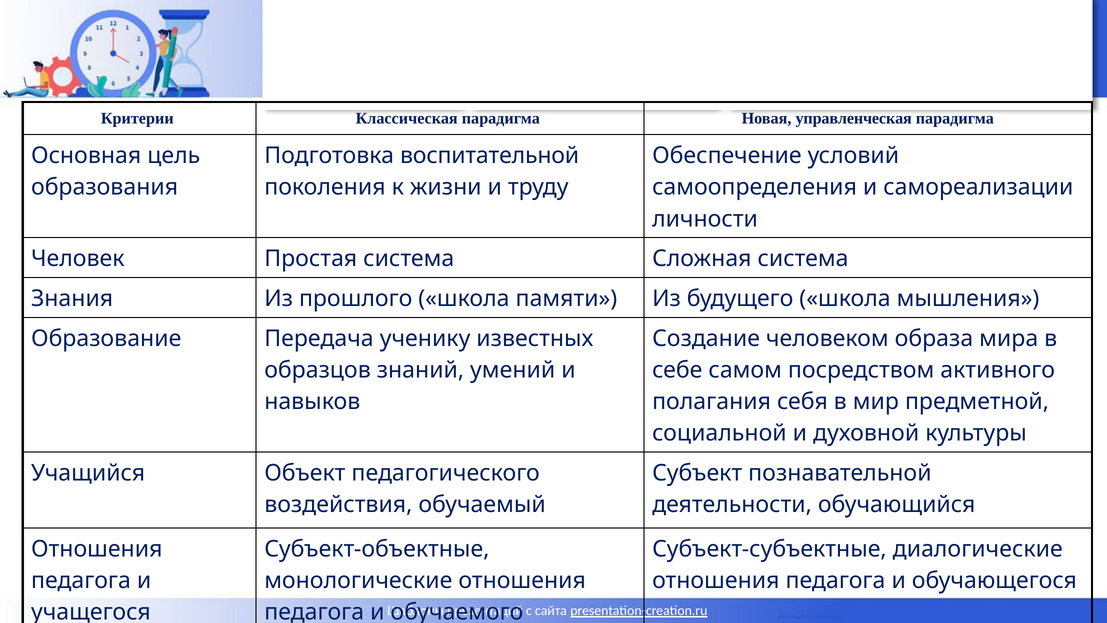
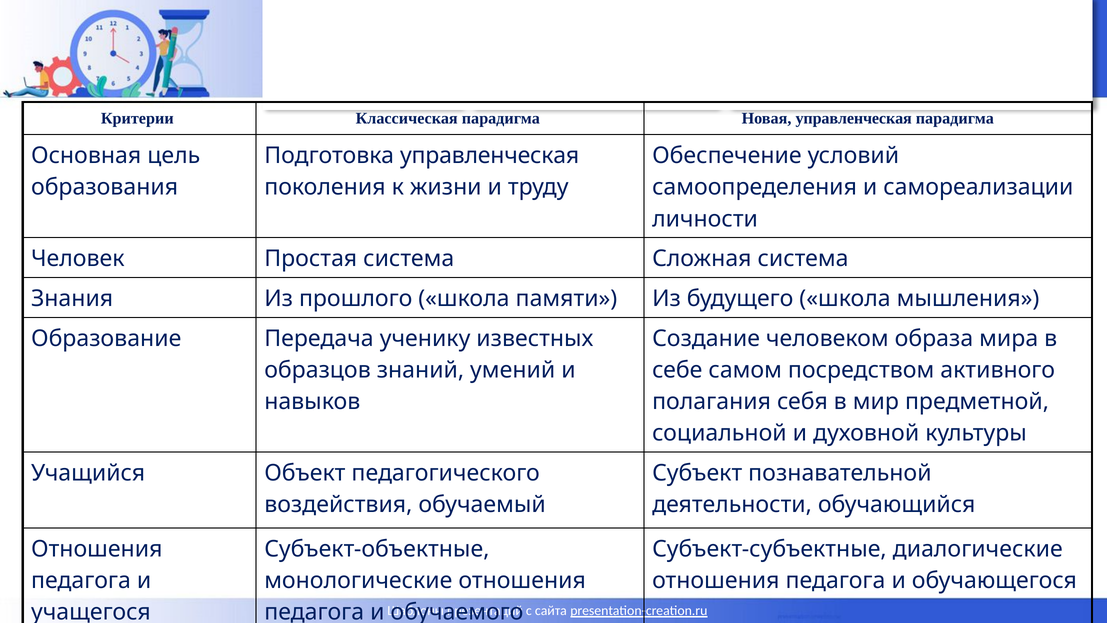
Подготовка воспитательной: воспитательной -> управленческая
